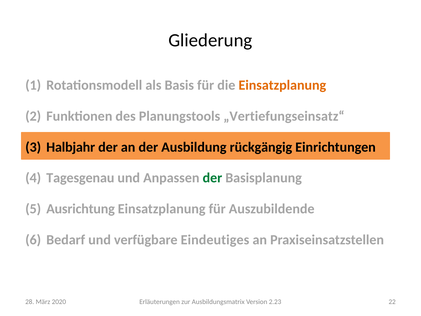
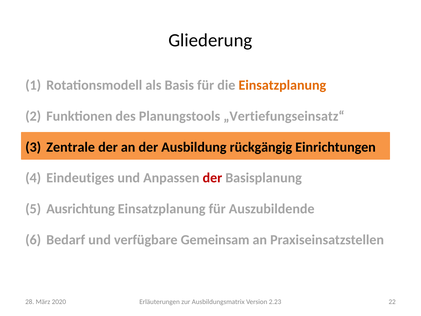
Halbjahr: Halbjahr -> Zentrale
Tagesgenau: Tagesgenau -> Eindeutiges
der at (212, 178) colour: green -> red
Eindeutiges: Eindeutiges -> Gemeinsam
